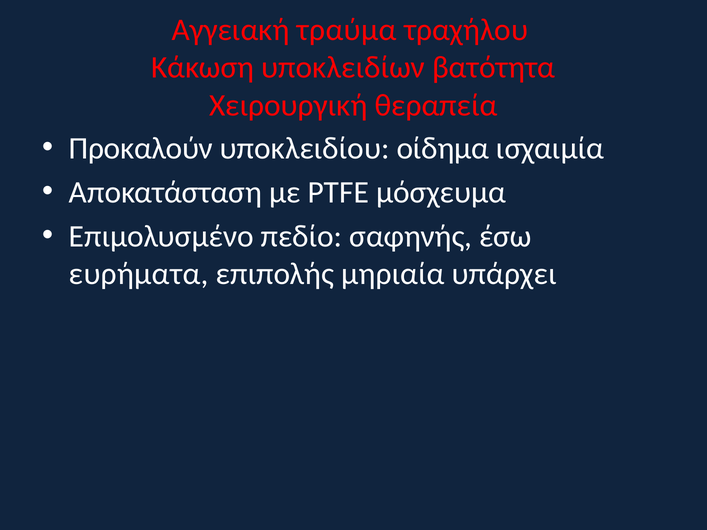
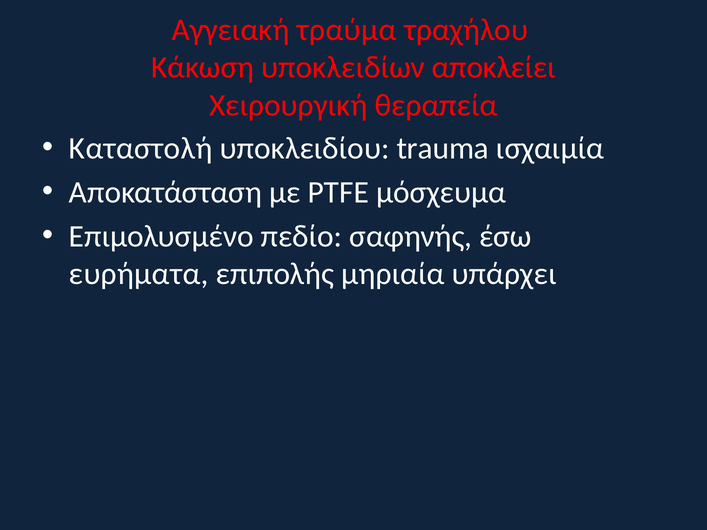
βατότητα: βατότητα -> αποκλείει
Προκαλούν: Προκαλούν -> Καταστολή
οίδημα: οίδημα -> trauma
